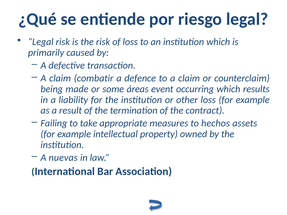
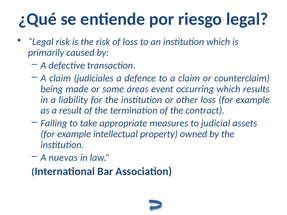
combatir: combatir -> judiciales
hechos: hechos -> judicial
